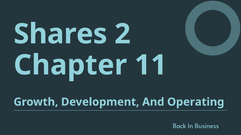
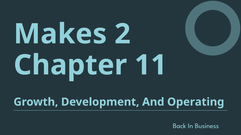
Shares: Shares -> Makes
